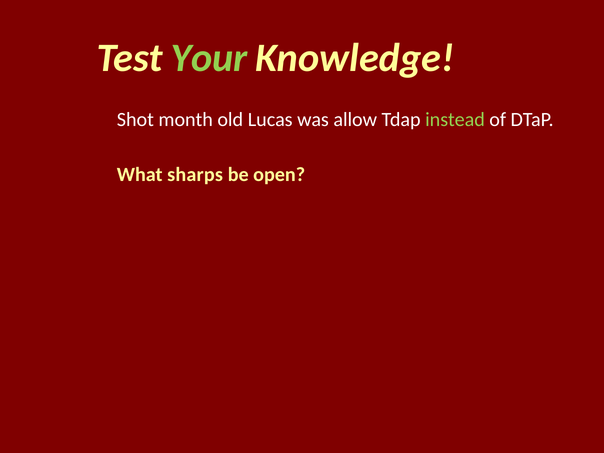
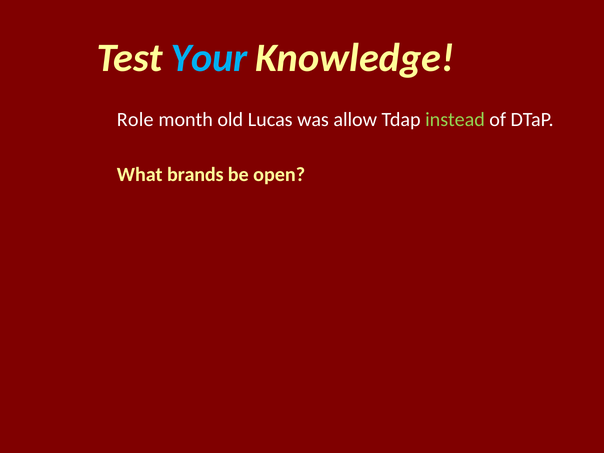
Your colour: light green -> light blue
Shot: Shot -> Role
sharps: sharps -> brands
